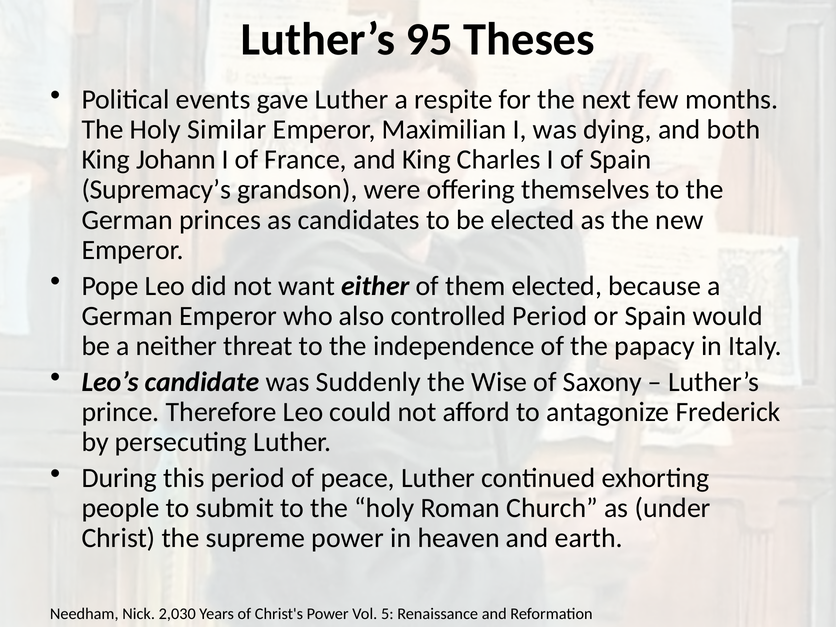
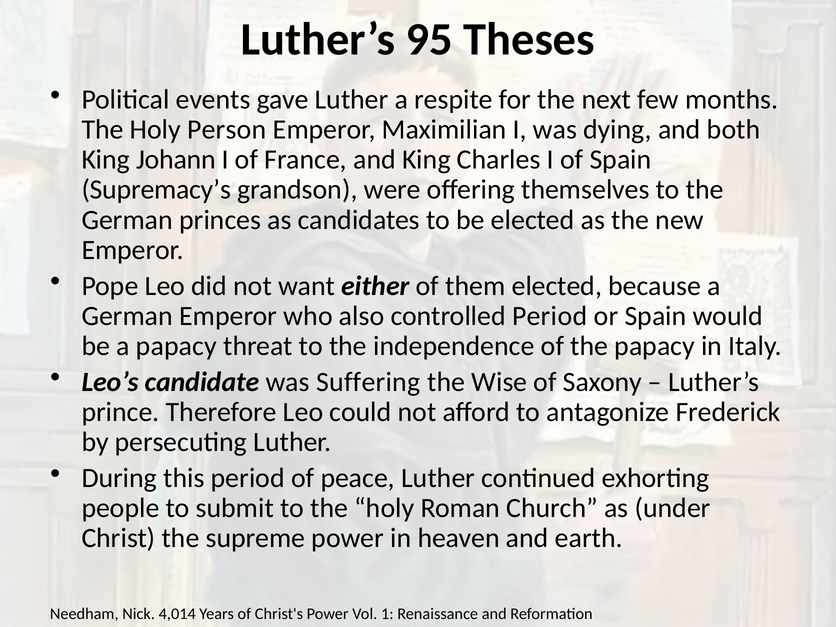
Similar: Similar -> Person
a neither: neither -> papacy
Suddenly: Suddenly -> Suffering
2,030: 2,030 -> 4,014
5: 5 -> 1
